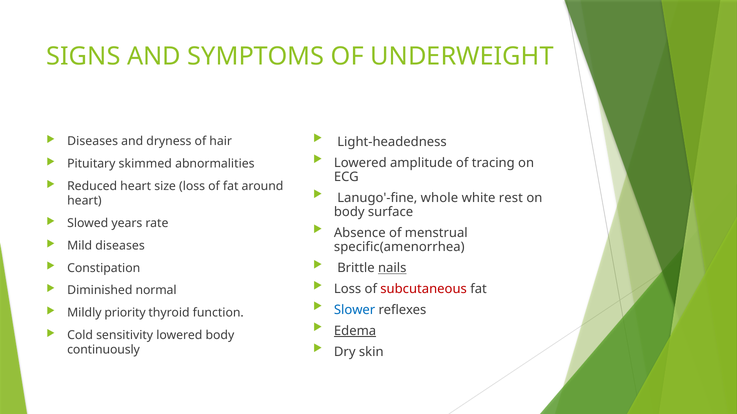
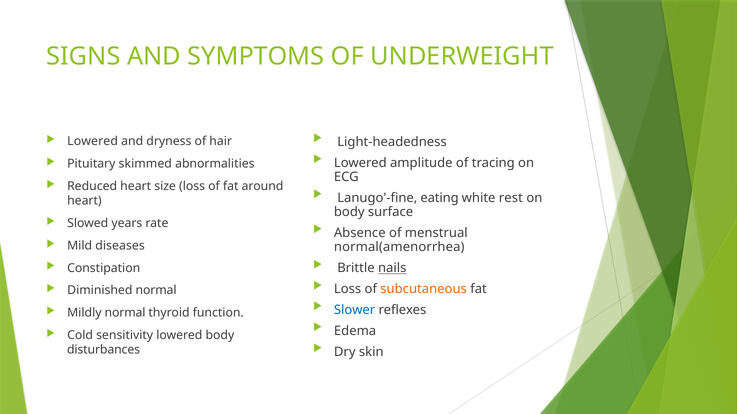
Diseases at (93, 142): Diseases -> Lowered
whole: whole -> eating
specific(amenorrhea: specific(amenorrhea -> normal(amenorrhea
subcutaneous colour: red -> orange
Mildly priority: priority -> normal
Edema underline: present -> none
continuously: continuously -> disturbances
